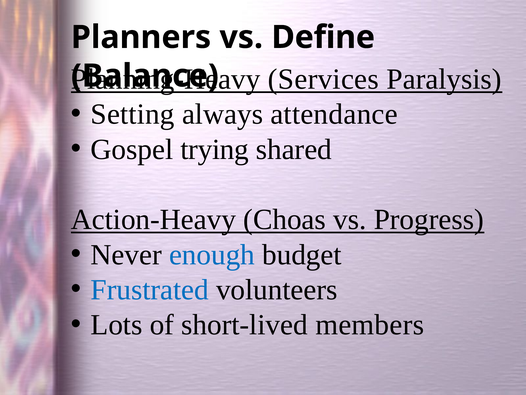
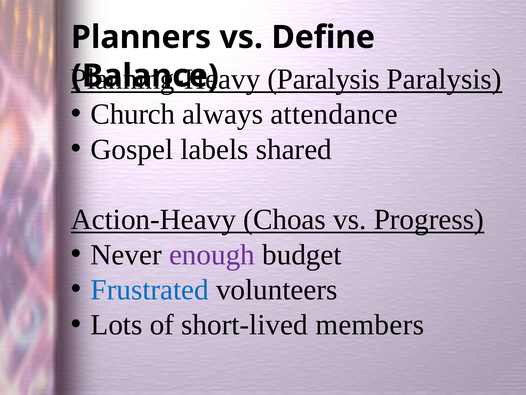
Services at (323, 79): Services -> Paralysis
Setting: Setting -> Church
trying: trying -> labels
enough colour: blue -> purple
